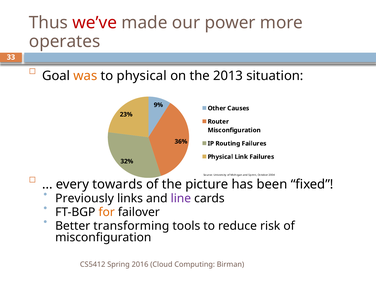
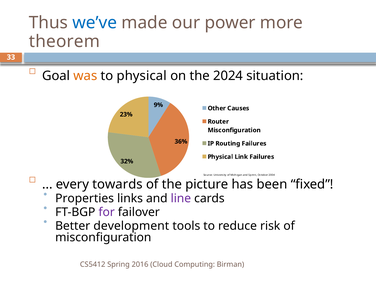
we’ve colour: red -> blue
operates: operates -> theorem
2013: 2013 -> 2024
Previously: Previously -> Properties
for colour: orange -> purple
transforming: transforming -> development
